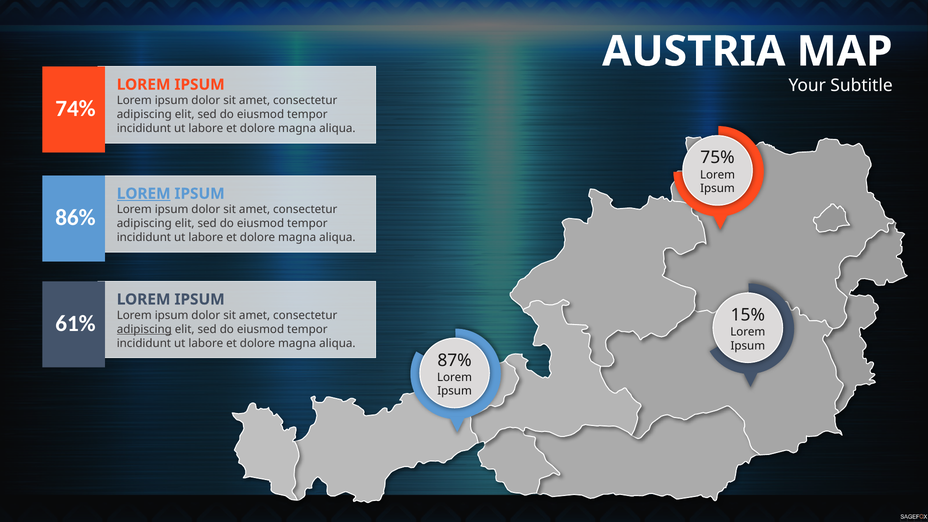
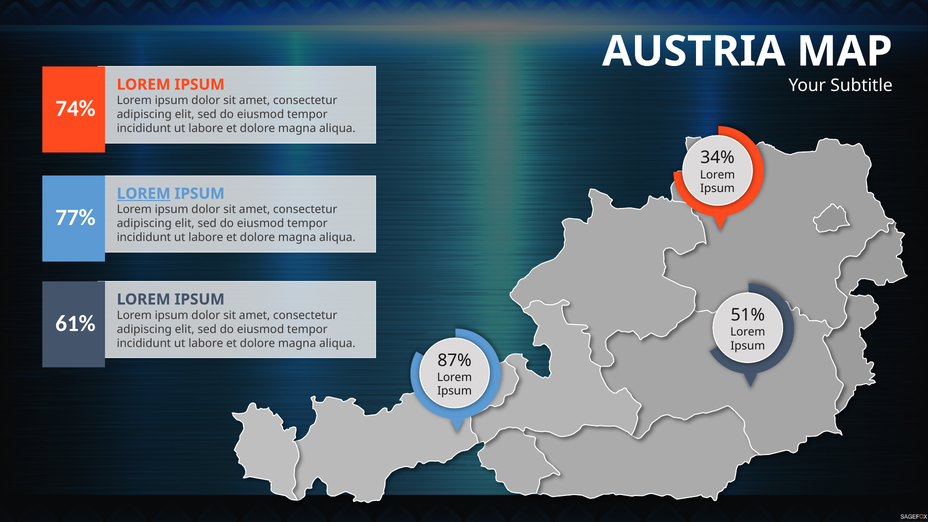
75%: 75% -> 34%
86%: 86% -> 77%
15%: 15% -> 51%
adipiscing at (144, 329) underline: present -> none
